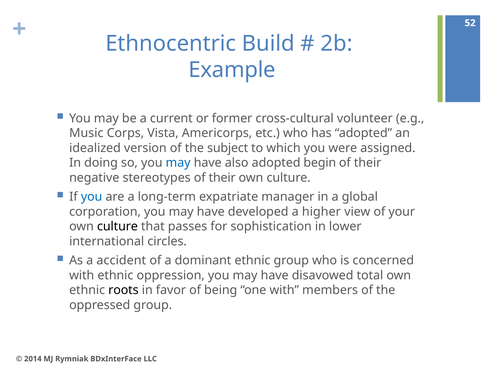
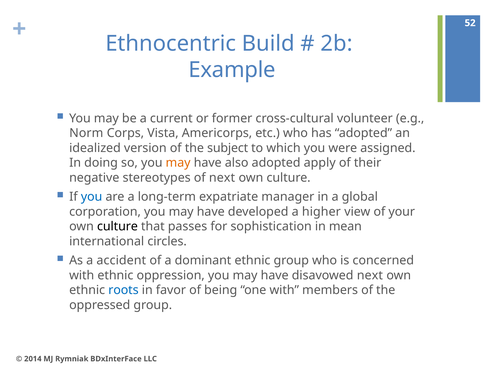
Music: Music -> Norm
may at (178, 163) colour: blue -> orange
begin: begin -> apply
stereotypes of their: their -> next
lower: lower -> mean
disavowed total: total -> next
roots colour: black -> blue
